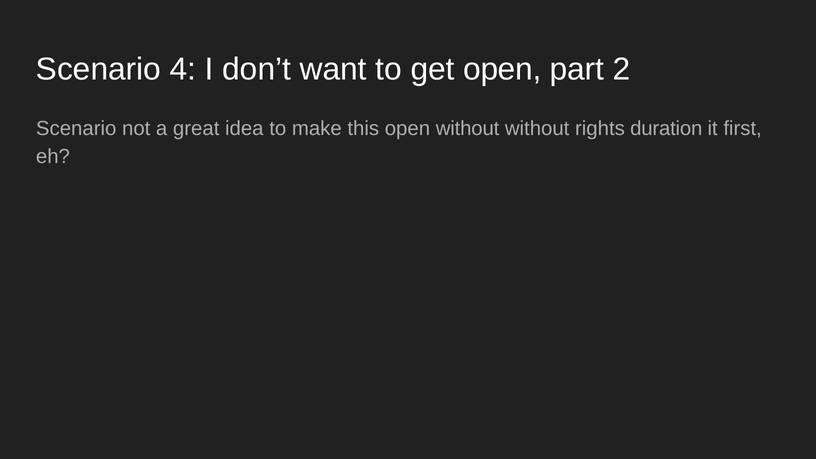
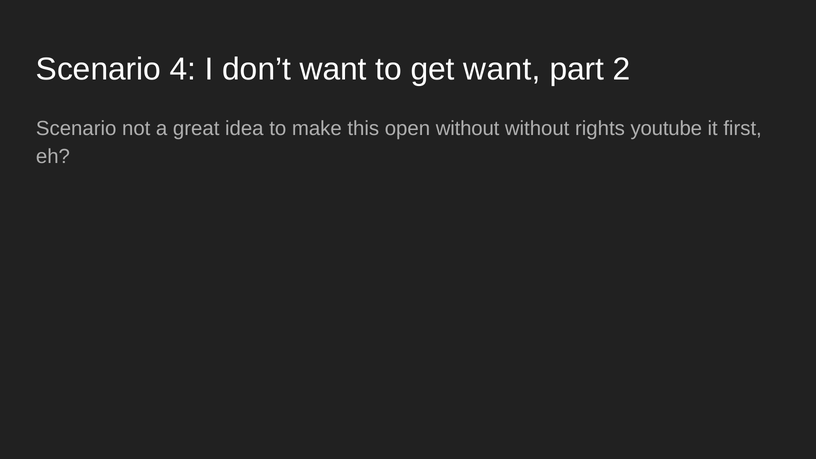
get open: open -> want
duration: duration -> youtube
